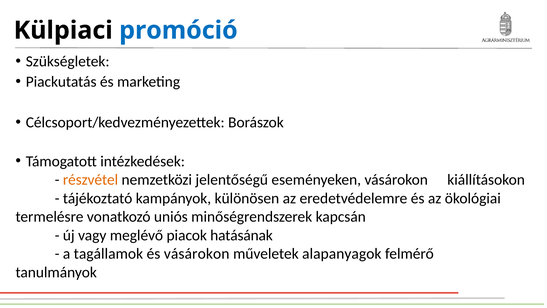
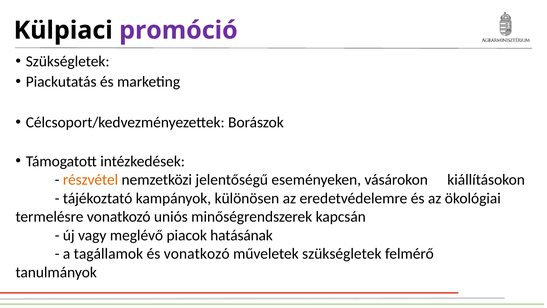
promóció colour: blue -> purple
és vásárokon: vásárokon -> vonatkozó
műveletek alapanyagok: alapanyagok -> szükségletek
